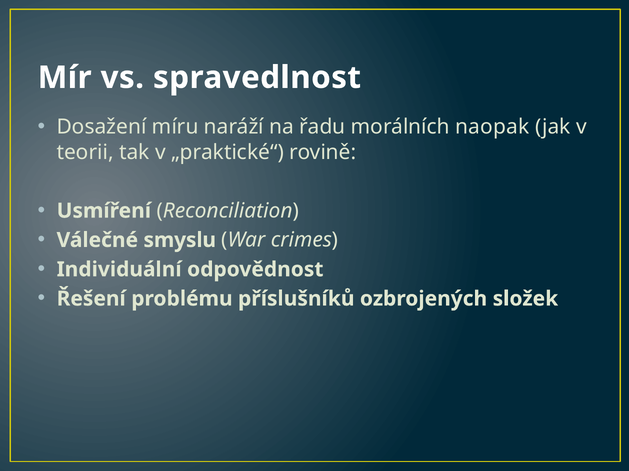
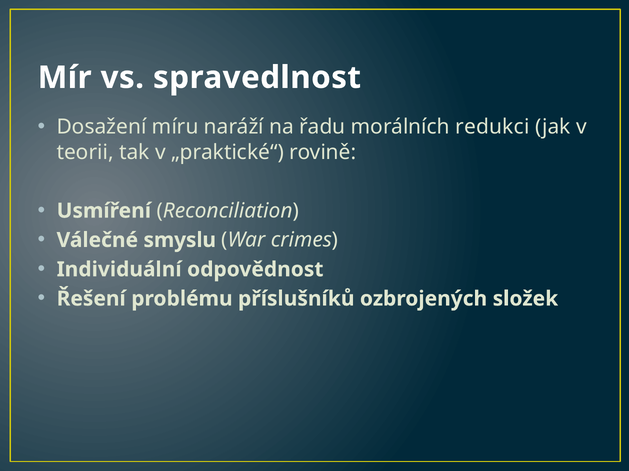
naopak: naopak -> redukci
